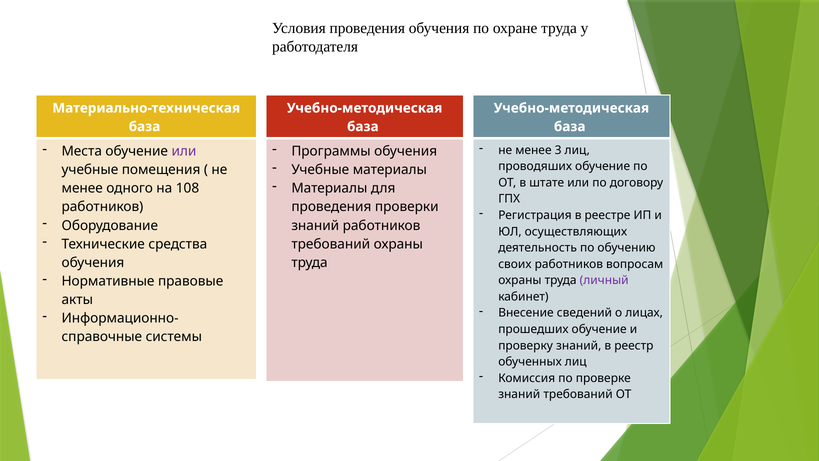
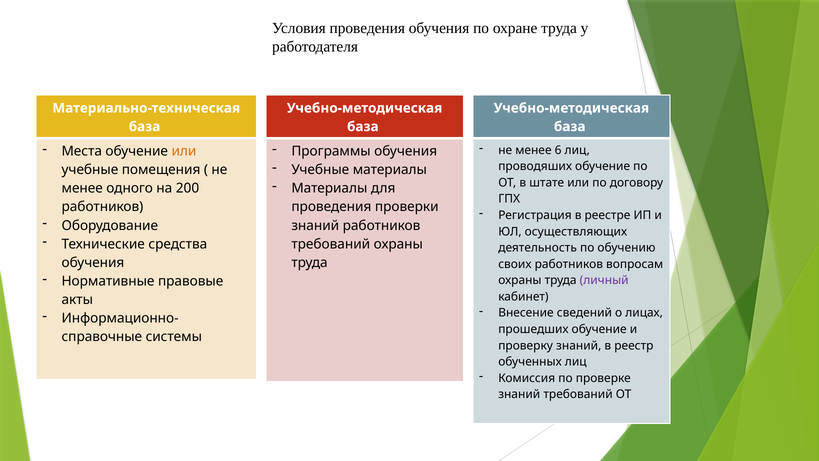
3: 3 -> 6
или at (184, 151) colour: purple -> orange
108: 108 -> 200
